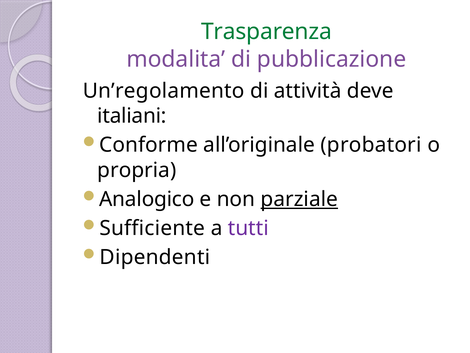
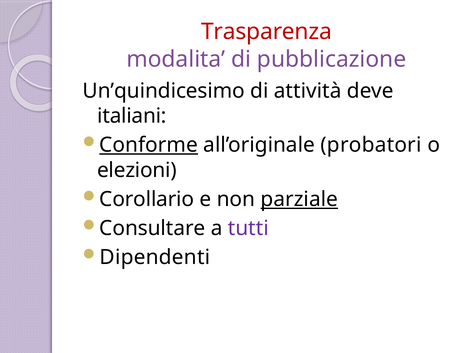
Trasparenza colour: green -> red
Un’regolamento: Un’regolamento -> Un’quindicesimo
Conforme underline: none -> present
propria: propria -> elezioni
Analogico: Analogico -> Corollario
Sufficiente: Sufficiente -> Consultare
